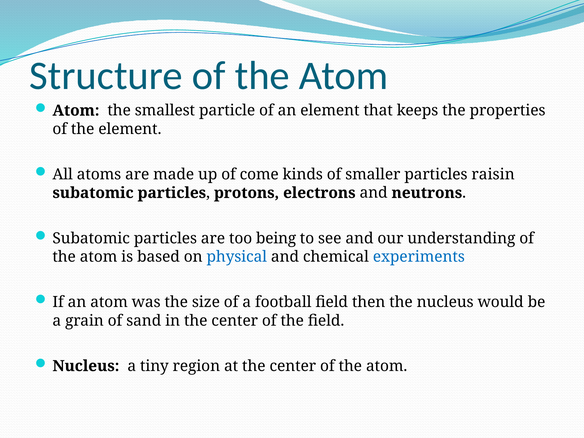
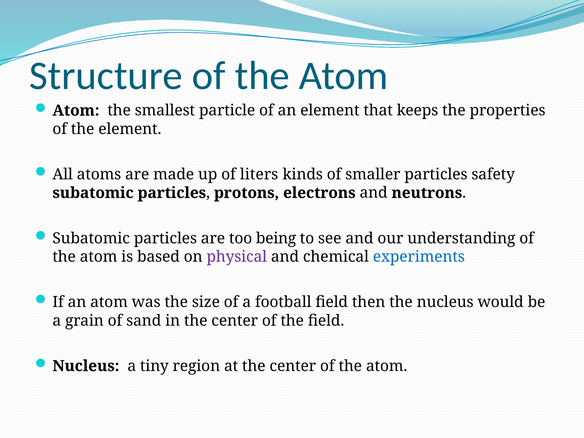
come: come -> liters
raisin: raisin -> safety
physical colour: blue -> purple
